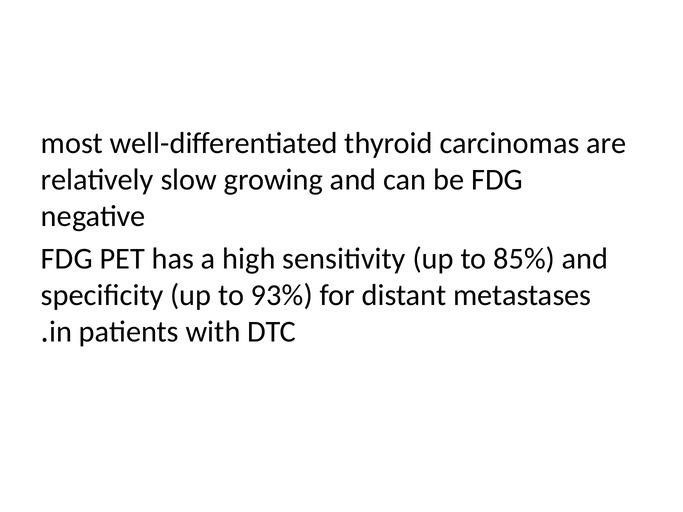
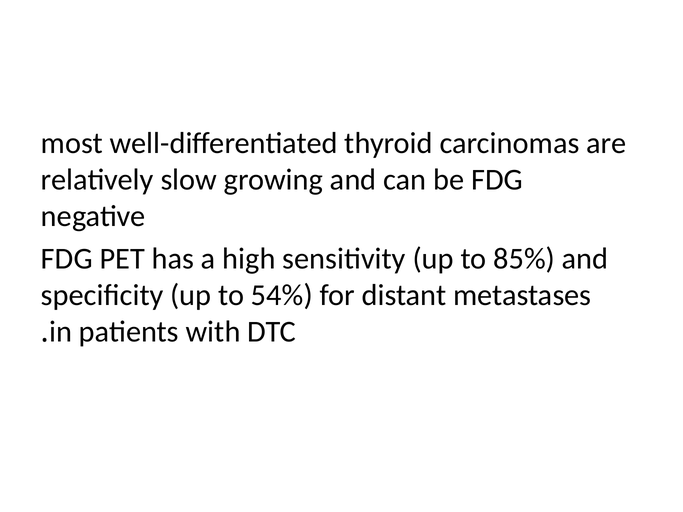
93%: 93% -> 54%
